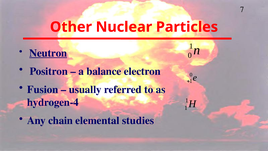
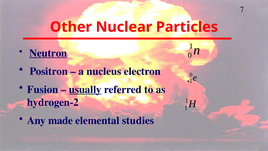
balance: balance -> nucleus
usually underline: none -> present
hydrogen-4: hydrogen-4 -> hydrogen-2
chain: chain -> made
